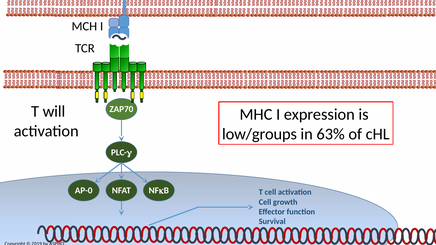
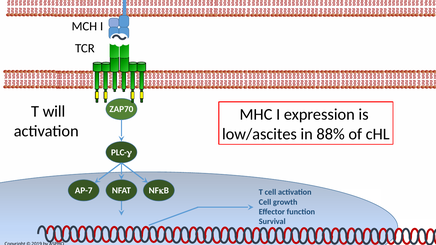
low/groups: low/groups -> low/ascites
63%: 63% -> 88%
AP-0: AP-0 -> AP-7
